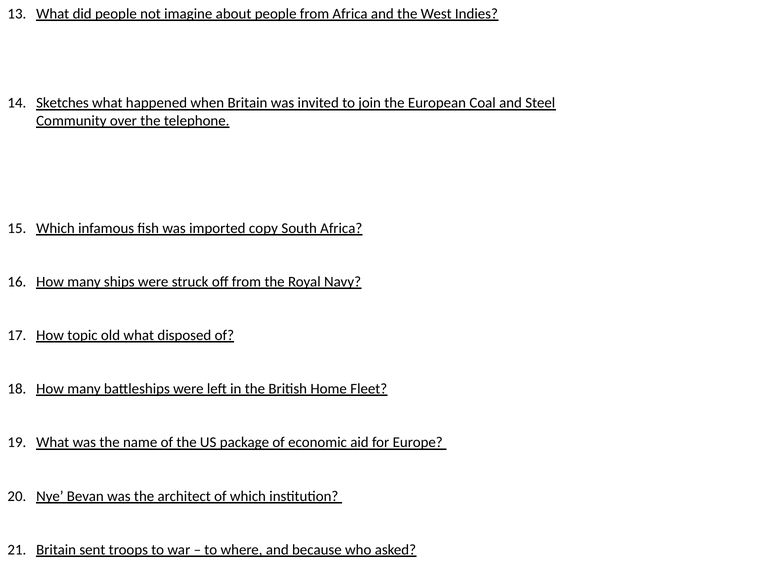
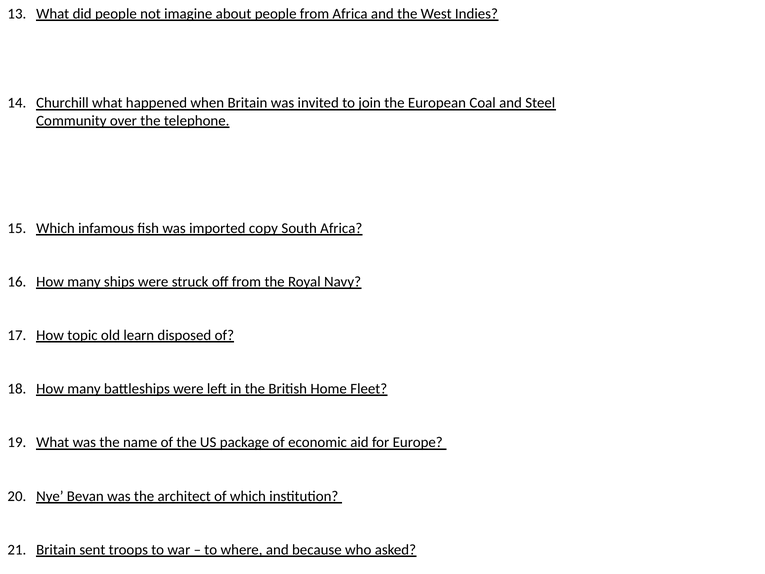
Sketches: Sketches -> Churchill
old what: what -> learn
